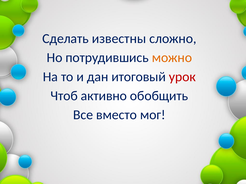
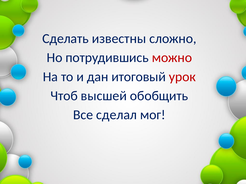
можно colour: orange -> red
активно: активно -> высшей
вместо: вместо -> сделал
